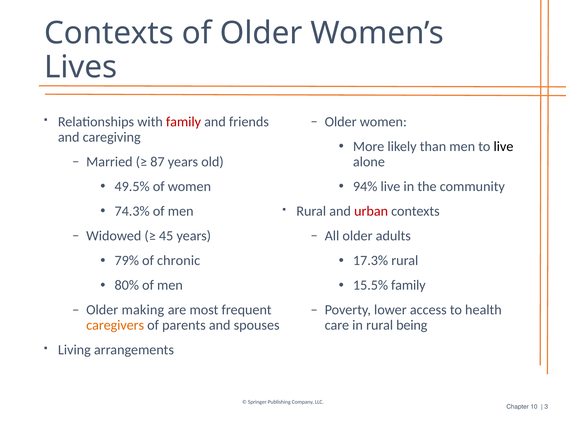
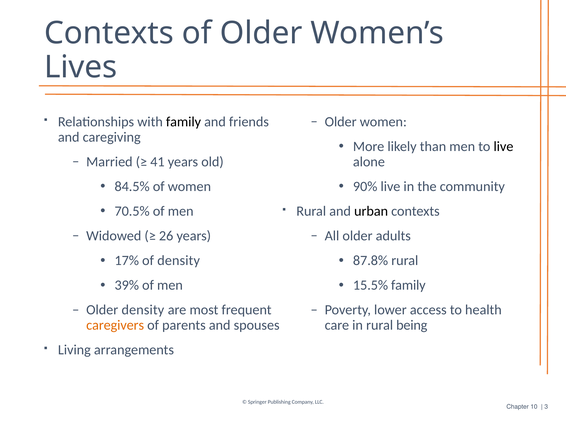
family at (183, 122) colour: red -> black
87: 87 -> 41
49.5%: 49.5% -> 84.5%
94%: 94% -> 90%
74.3%: 74.3% -> 70.5%
urban colour: red -> black
45: 45 -> 26
79%: 79% -> 17%
of chronic: chronic -> density
17.3%: 17.3% -> 87.8%
80%: 80% -> 39%
Older making: making -> density
